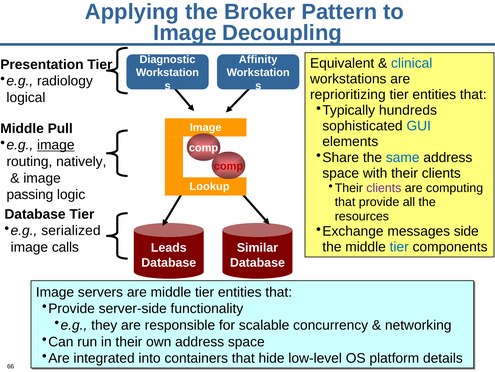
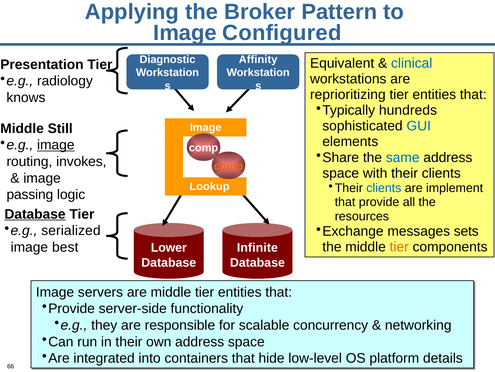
Decoupling: Decoupling -> Configured
logical: logical -> knows
Pull: Pull -> Still
natively: natively -> invokes
comp at (228, 166) colour: red -> orange
clients at (384, 188) colour: purple -> blue
computing: computing -> implement
Database at (35, 214) underline: none -> present
side: side -> sets
tier at (399, 247) colour: blue -> orange
calls: calls -> best
Leads: Leads -> Lower
Similar: Similar -> Infinite
